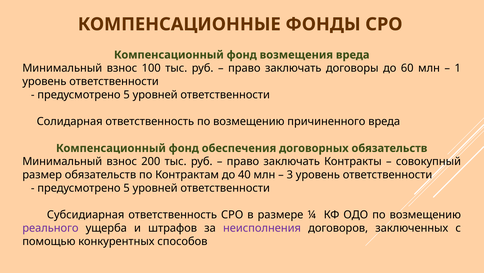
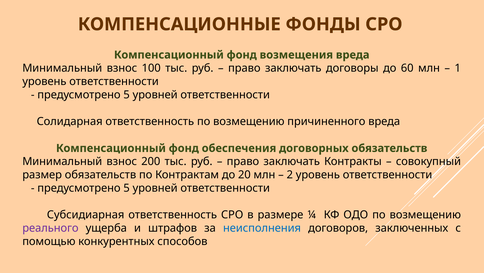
40: 40 -> 20
3: 3 -> 2
неисполнения colour: purple -> blue
